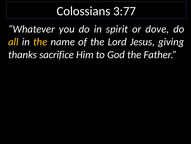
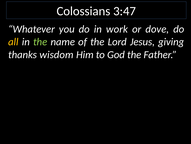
3:77: 3:77 -> 3:47
spirit: spirit -> work
the at (40, 42) colour: yellow -> light green
sacrifice: sacrifice -> wisdom
